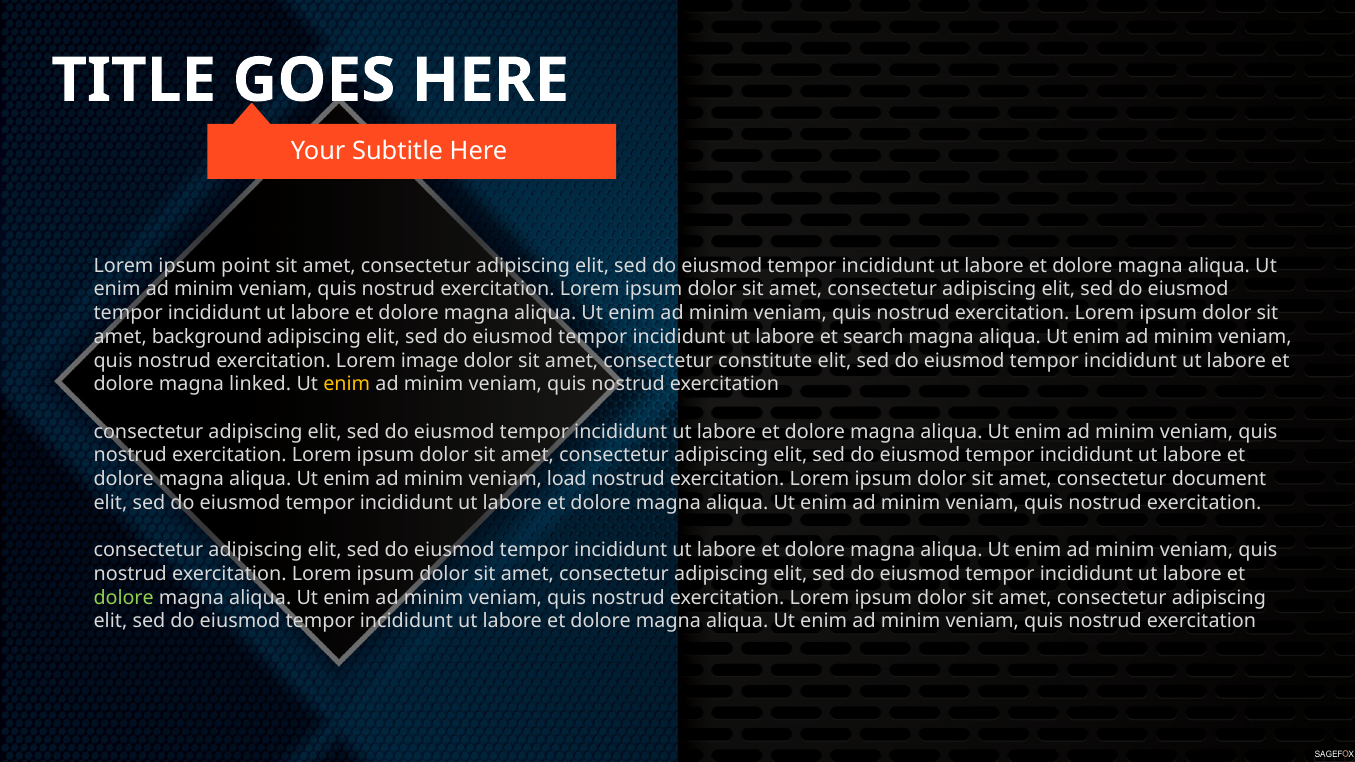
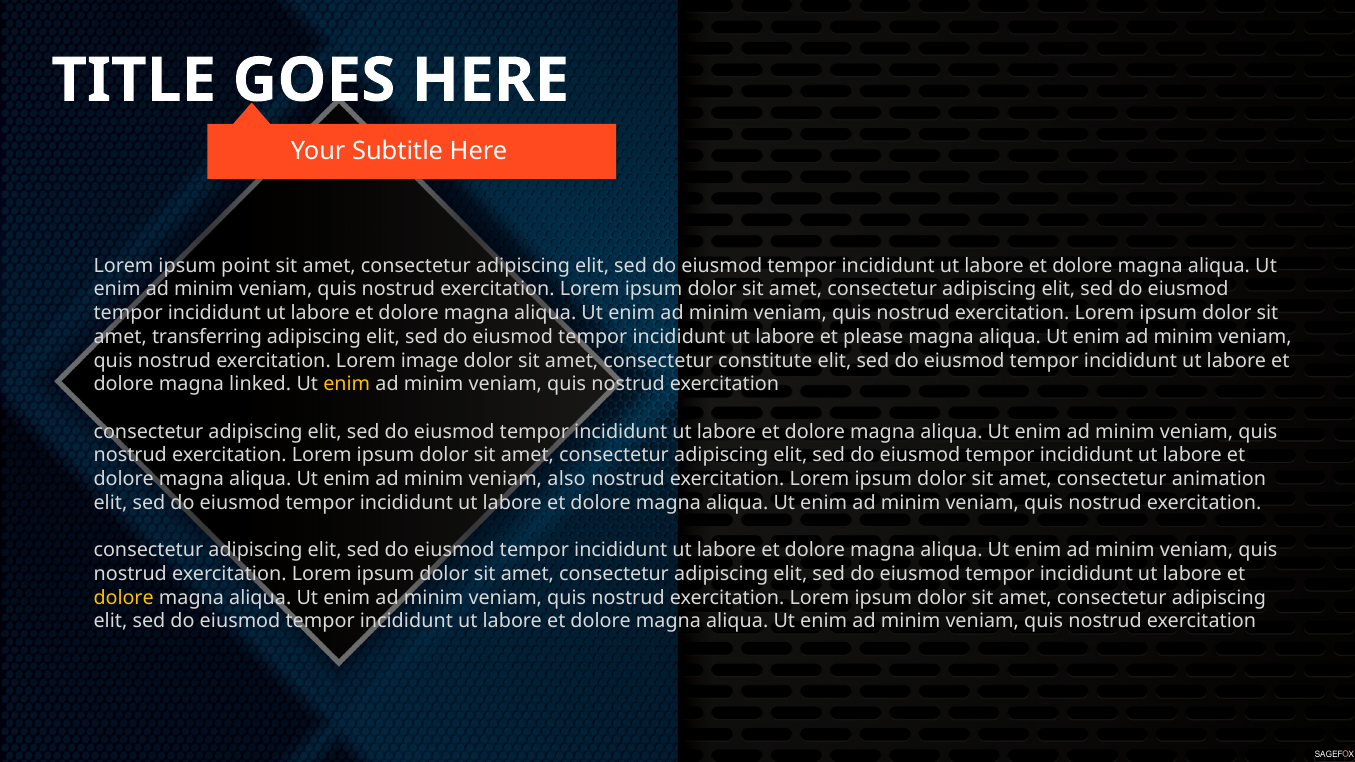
background: background -> transferring
search: search -> please
load: load -> also
document: document -> animation
dolore at (124, 598) colour: light green -> yellow
